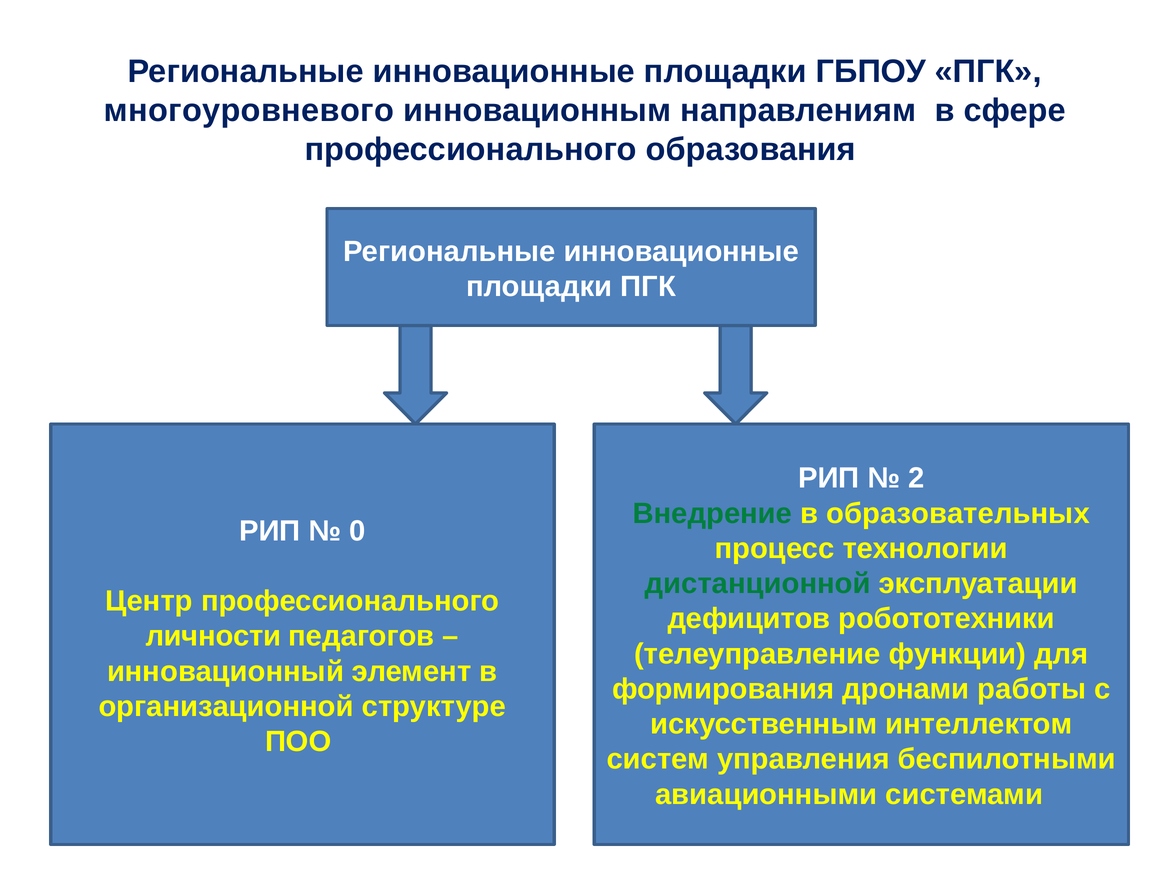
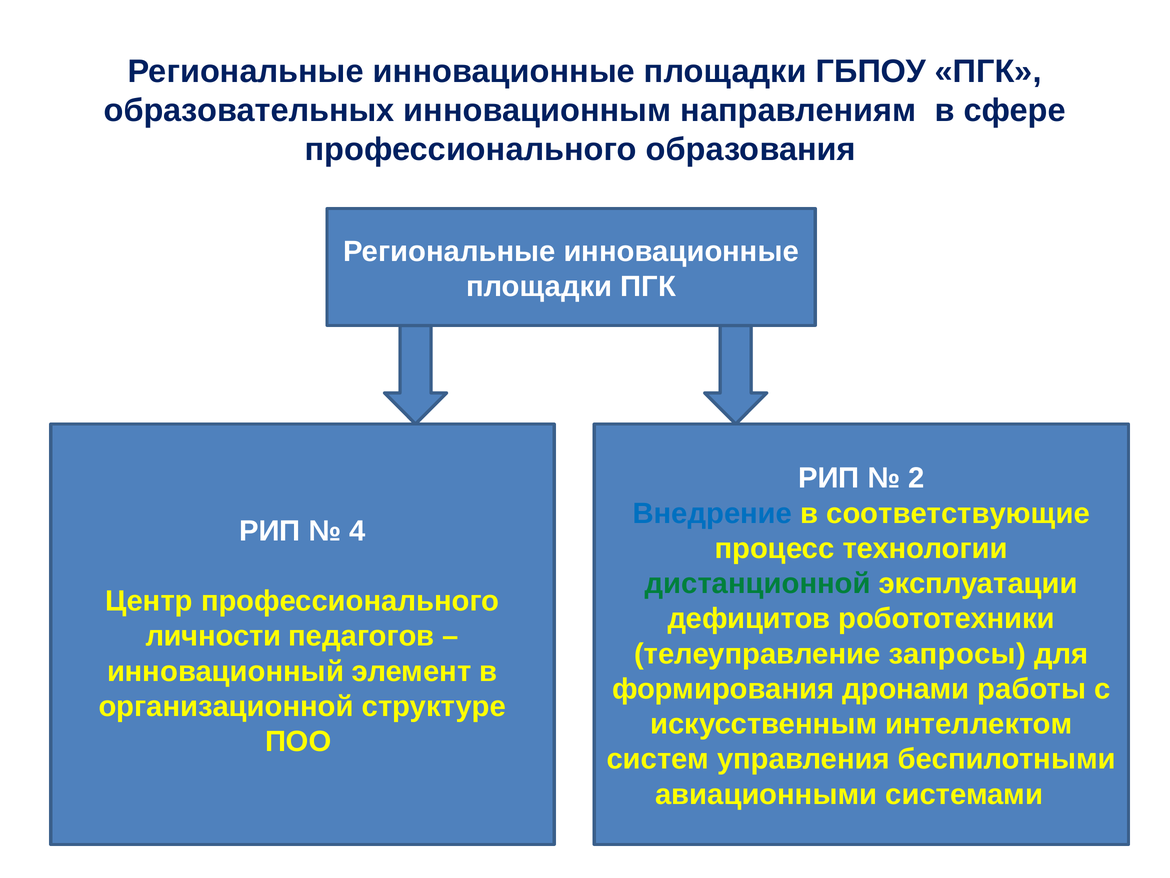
многоуровневого: многоуровневого -> образовательных
Внедрение colour: green -> blue
образовательных: образовательных -> соответствующие
0: 0 -> 4
функции: функции -> запросы
